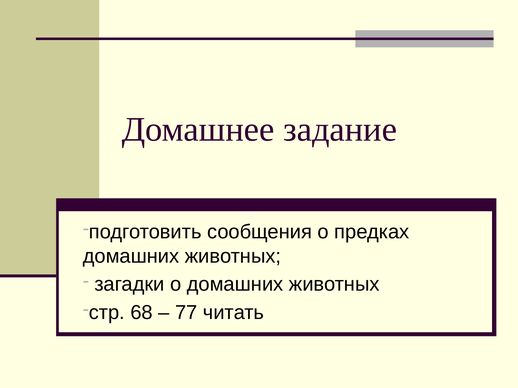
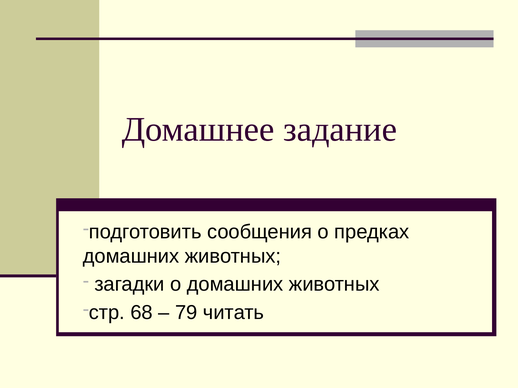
77: 77 -> 79
